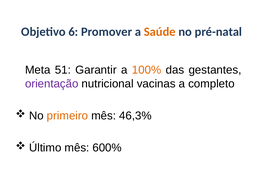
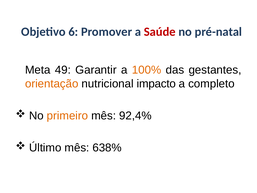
Saúde colour: orange -> red
51: 51 -> 49
orientação colour: purple -> orange
vacinas: vacinas -> impacto
46,3%: 46,3% -> 92,4%
600%: 600% -> 638%
